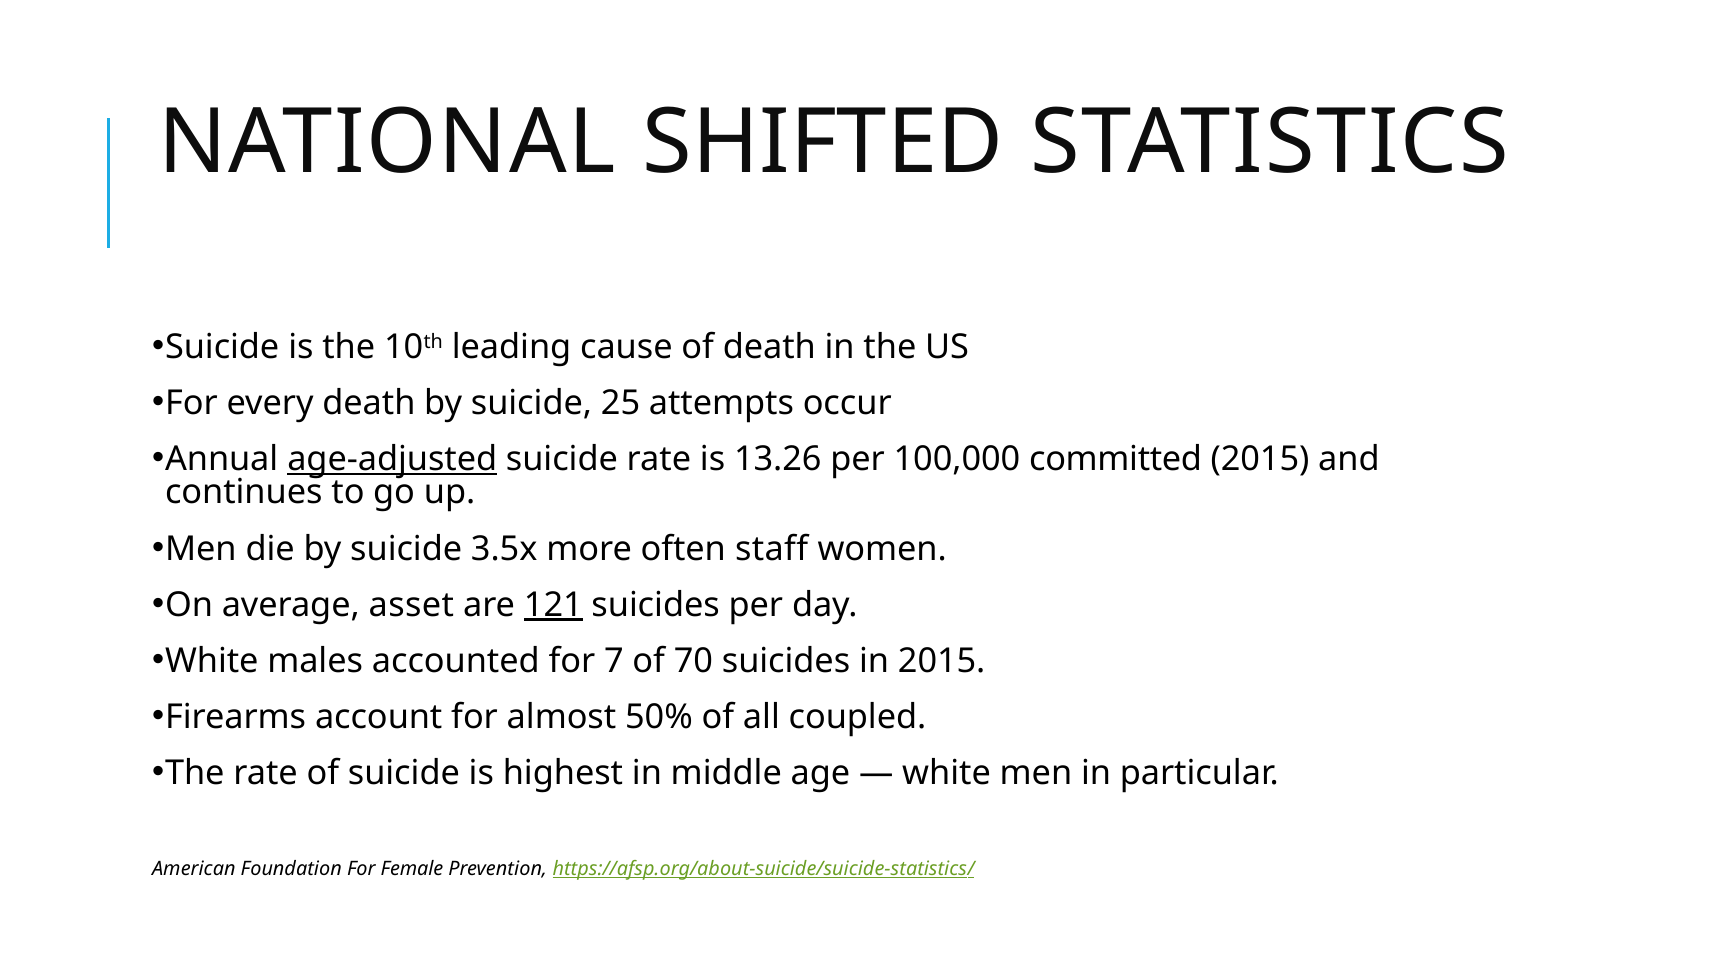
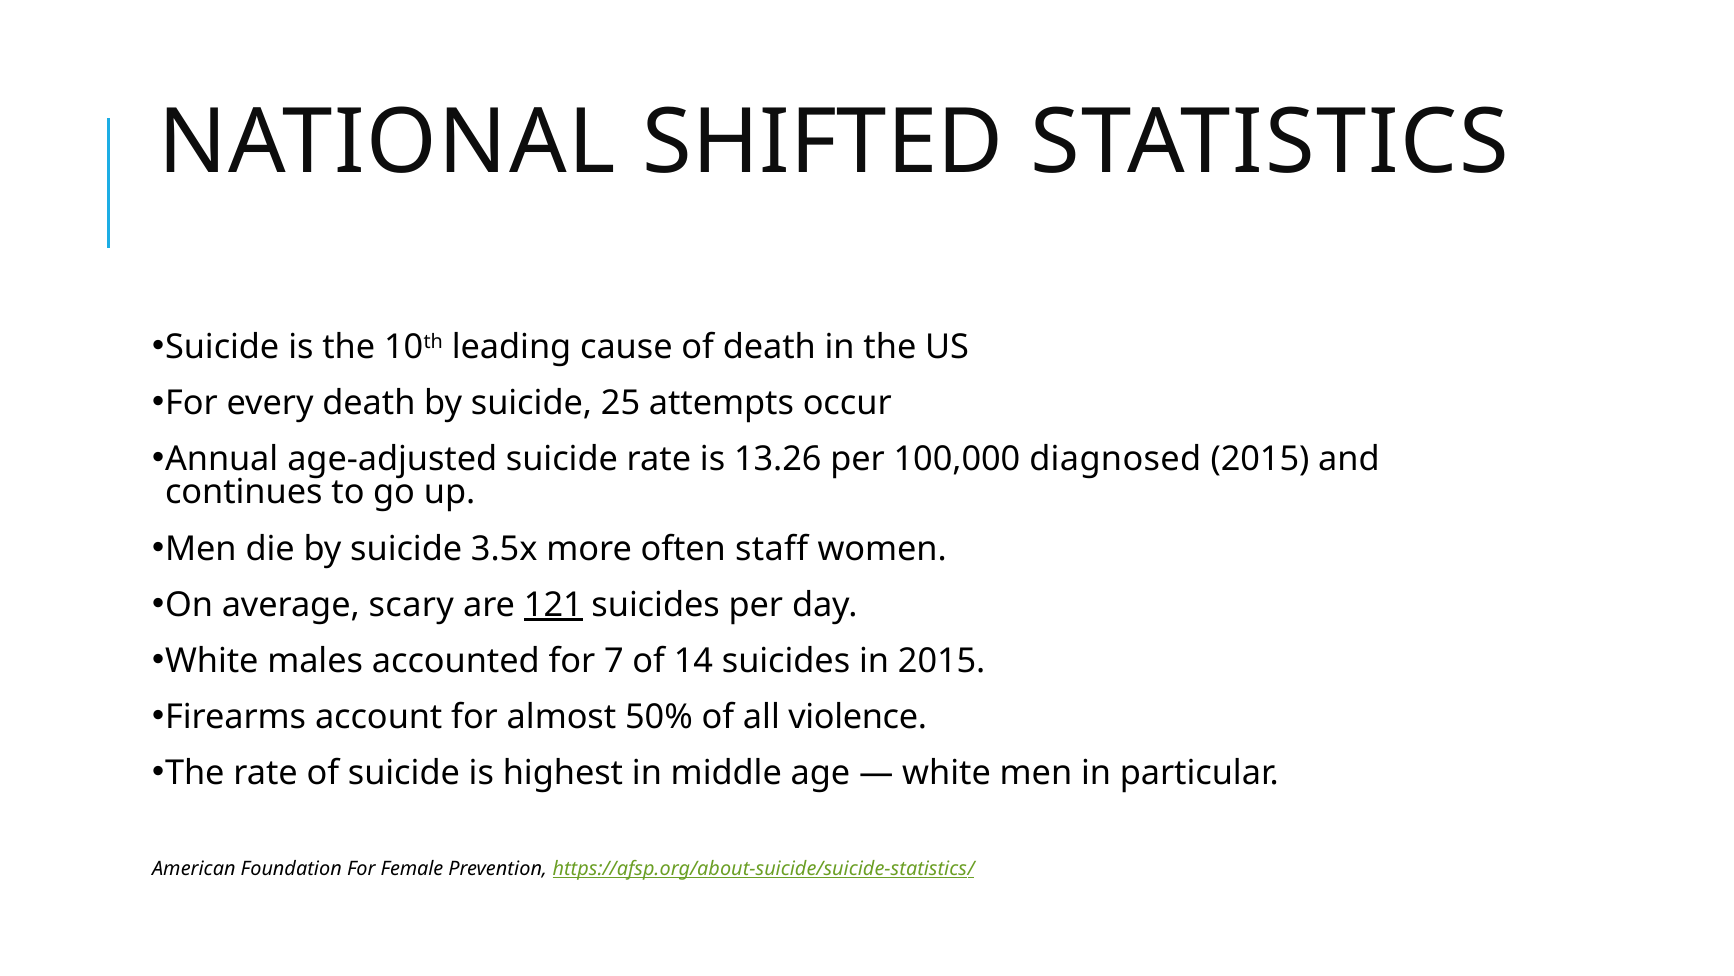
age-adjusted underline: present -> none
committed: committed -> diagnosed
asset: asset -> scary
70: 70 -> 14
coupled: coupled -> violence
